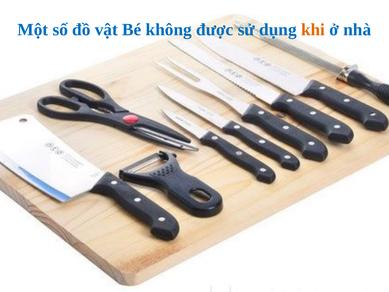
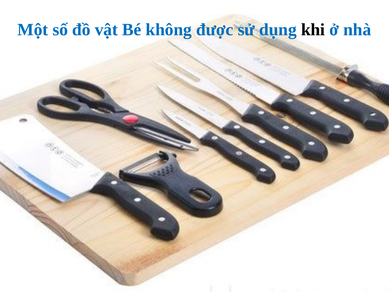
khi colour: orange -> black
